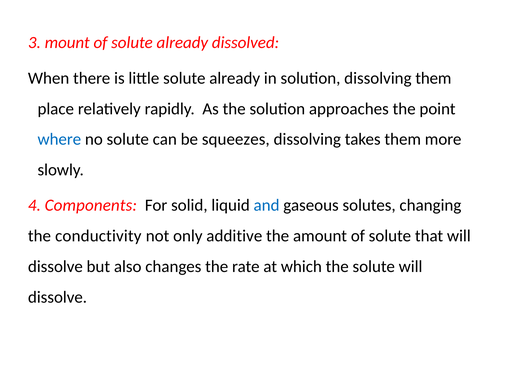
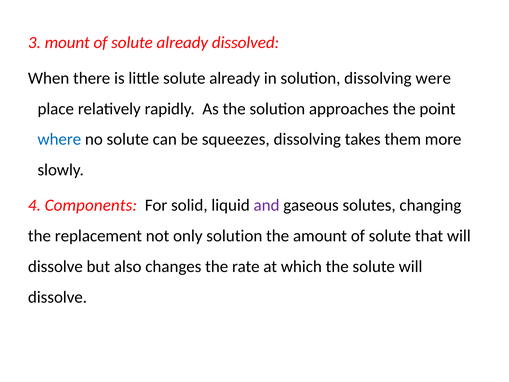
dissolving them: them -> were
and colour: blue -> purple
conductivity: conductivity -> replacement
only additive: additive -> solution
